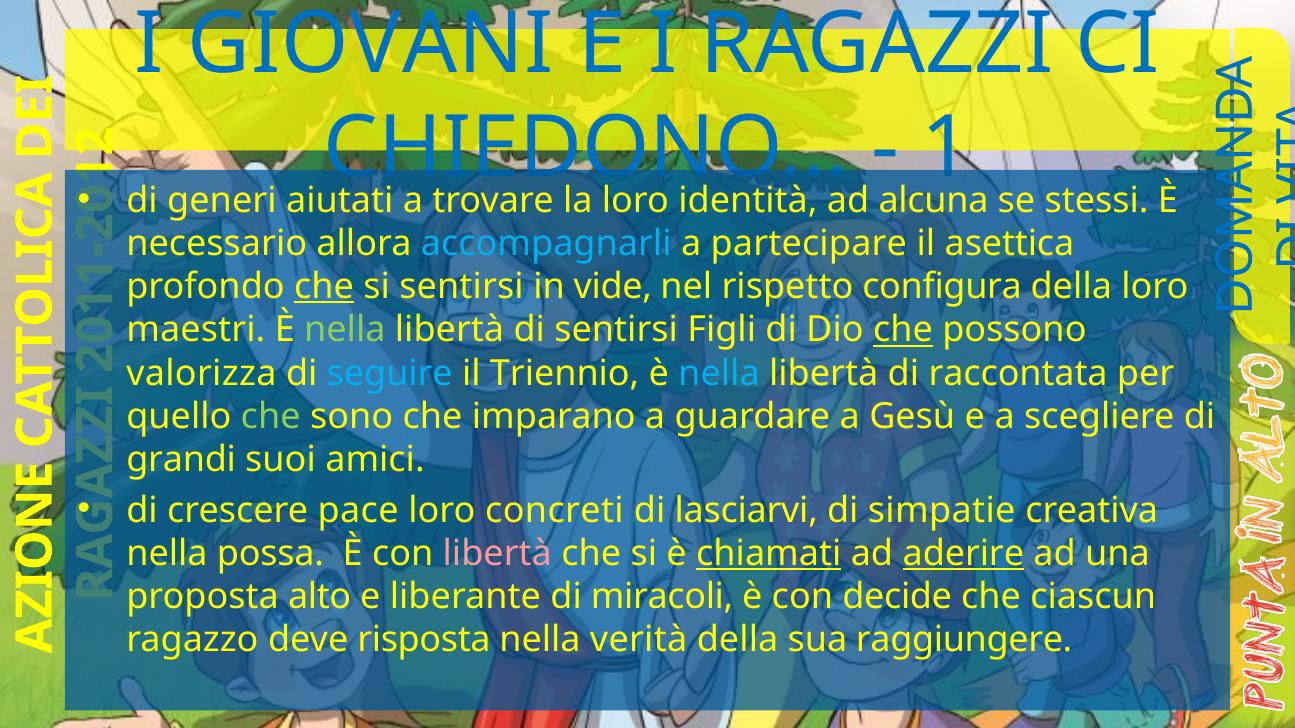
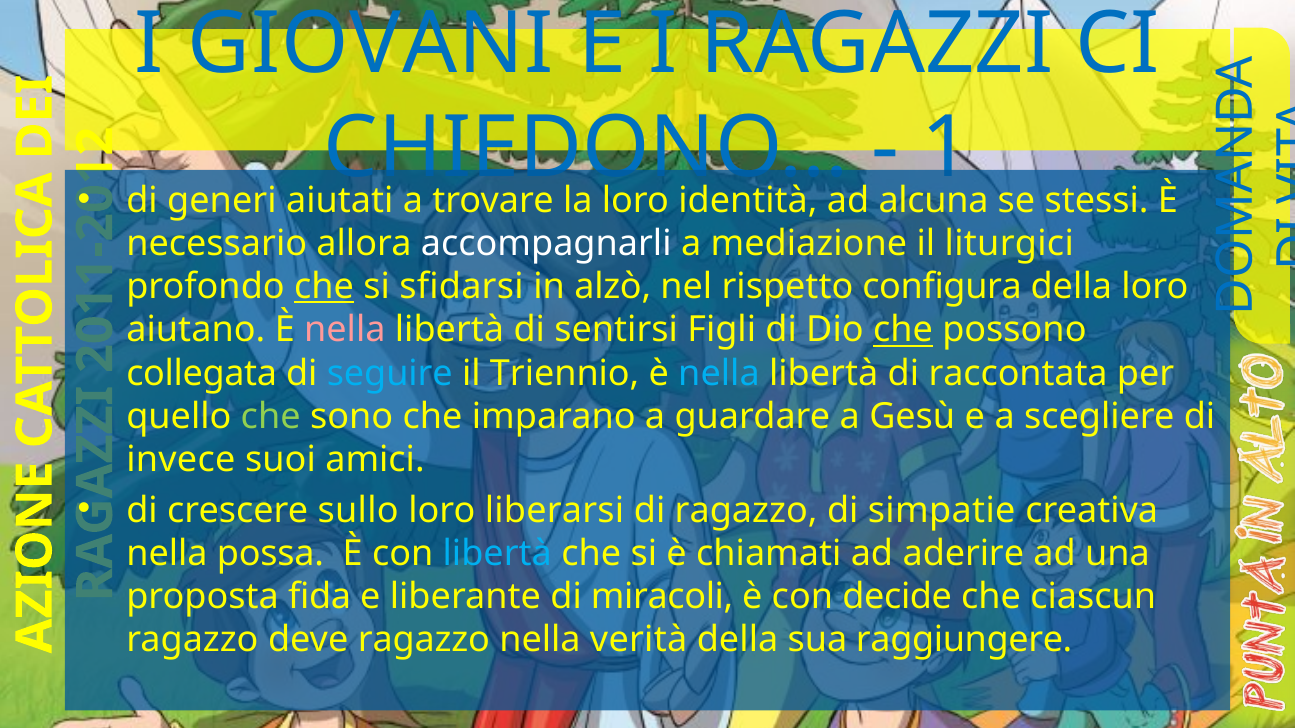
accompagnarli colour: light blue -> white
partecipare: partecipare -> mediazione
asettica: asettica -> liturgici
si sentirsi: sentirsi -> sfidarsi
vide: vide -> alzò
maestri: maestri -> aiutano
nella at (345, 330) colour: light green -> pink
valorizza: valorizza -> collegata
grandi: grandi -> invece
pace: pace -> sullo
concreti: concreti -> liberarsi
di lasciarvi: lasciarvi -> ragazzo
libertà at (497, 554) colour: pink -> light blue
chiamati underline: present -> none
aderire underline: present -> none
alto: alto -> fida
deve risposta: risposta -> ragazzo
